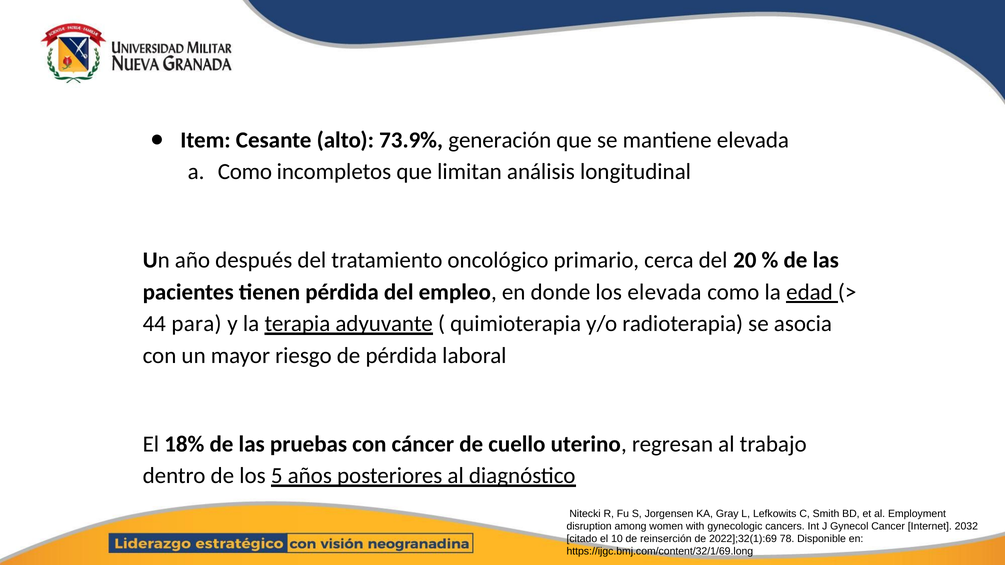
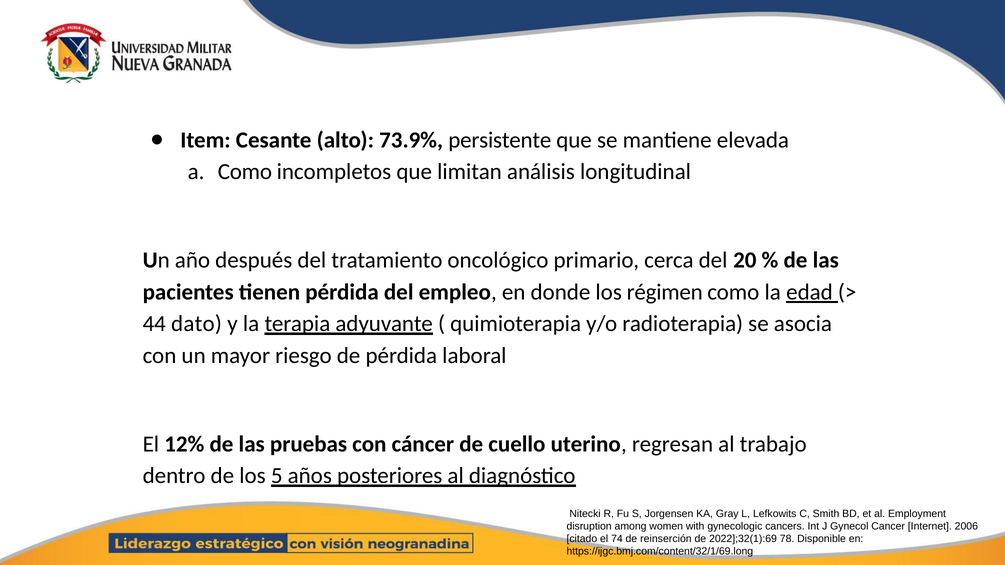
generación: generación -> persistente
los elevada: elevada -> régimen
para: para -> dato
18%: 18% -> 12%
2032: 2032 -> 2006
10: 10 -> 74
